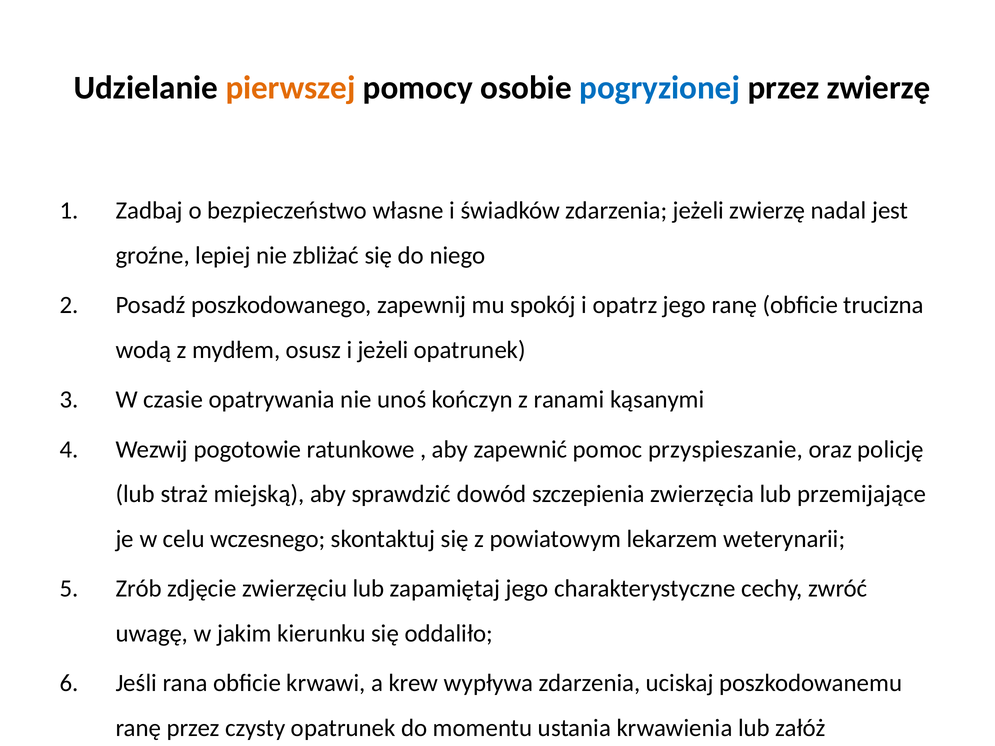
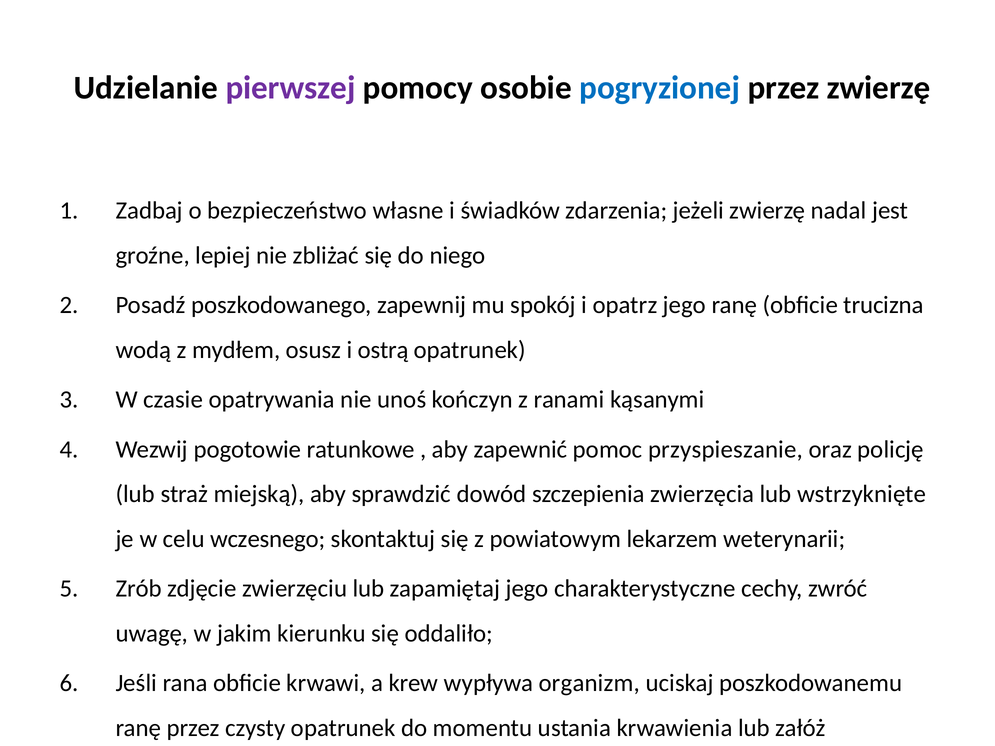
pierwszej colour: orange -> purple
i jeżeli: jeżeli -> ostrą
przemijające: przemijające -> wstrzyknięte
wypływa zdarzenia: zdarzenia -> organizm
